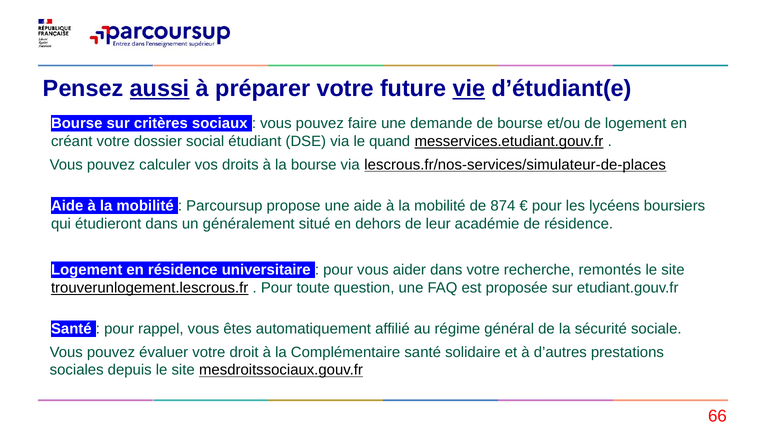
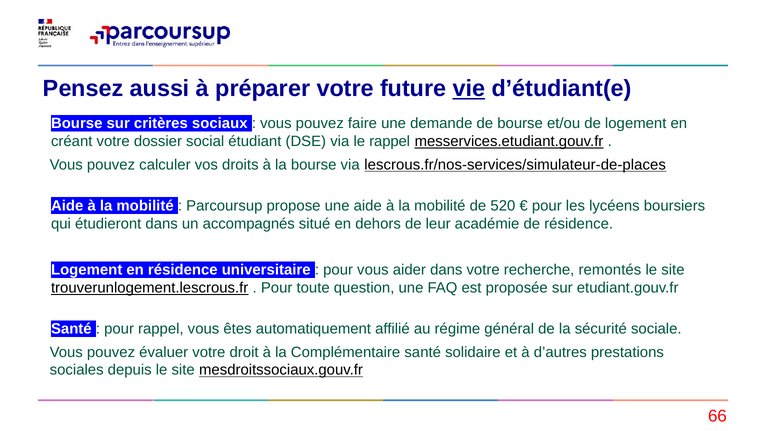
aussi underline: present -> none
le quand: quand -> rappel
874: 874 -> 520
généralement: généralement -> accompagnés
